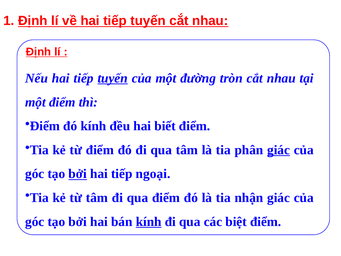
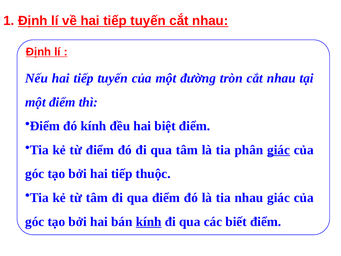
tuyến at (113, 78) underline: present -> none
biết: biết -> biệt
bởi at (78, 174) underline: present -> none
ngoại: ngoại -> thuộc
tia nhận: nhận -> nhau
biệt: biệt -> biết
